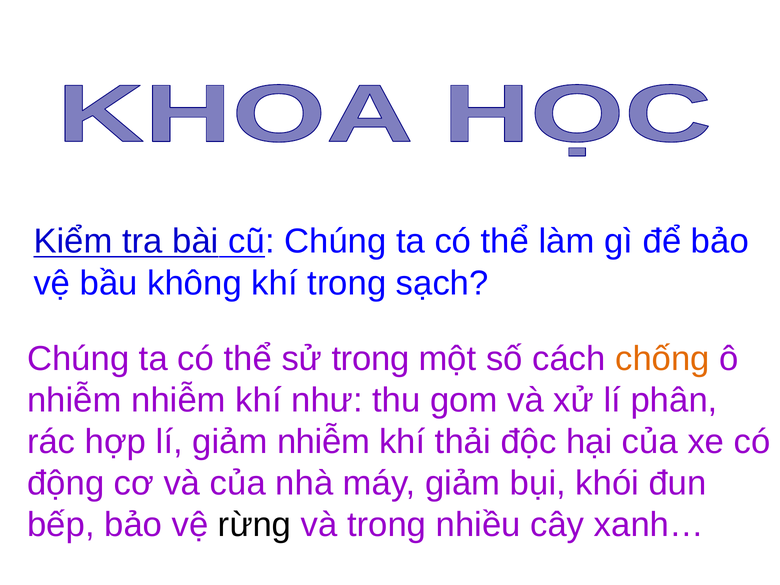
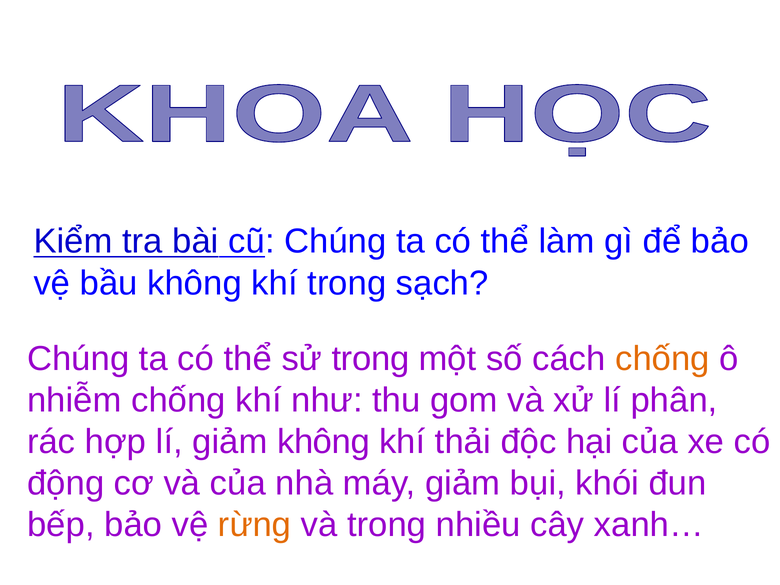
nhiễm nhiễm: nhiễm -> chống
giảm nhiễm: nhiễm -> không
rừng colour: black -> orange
